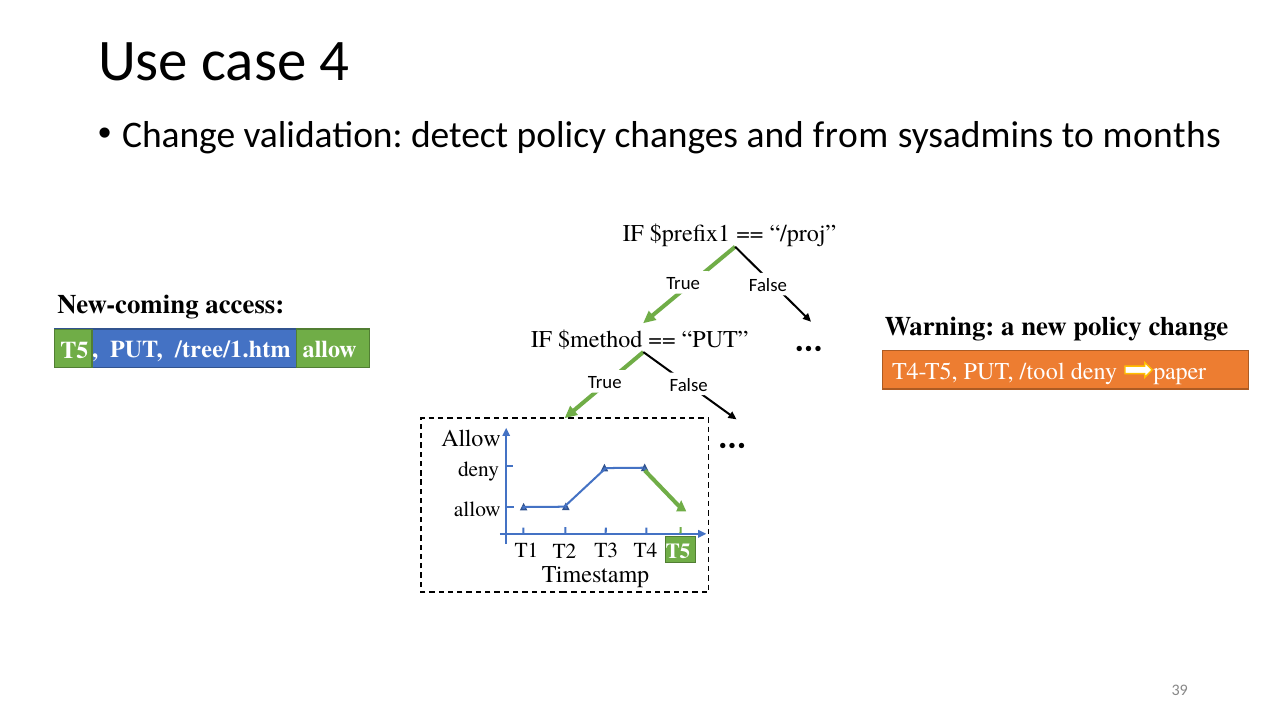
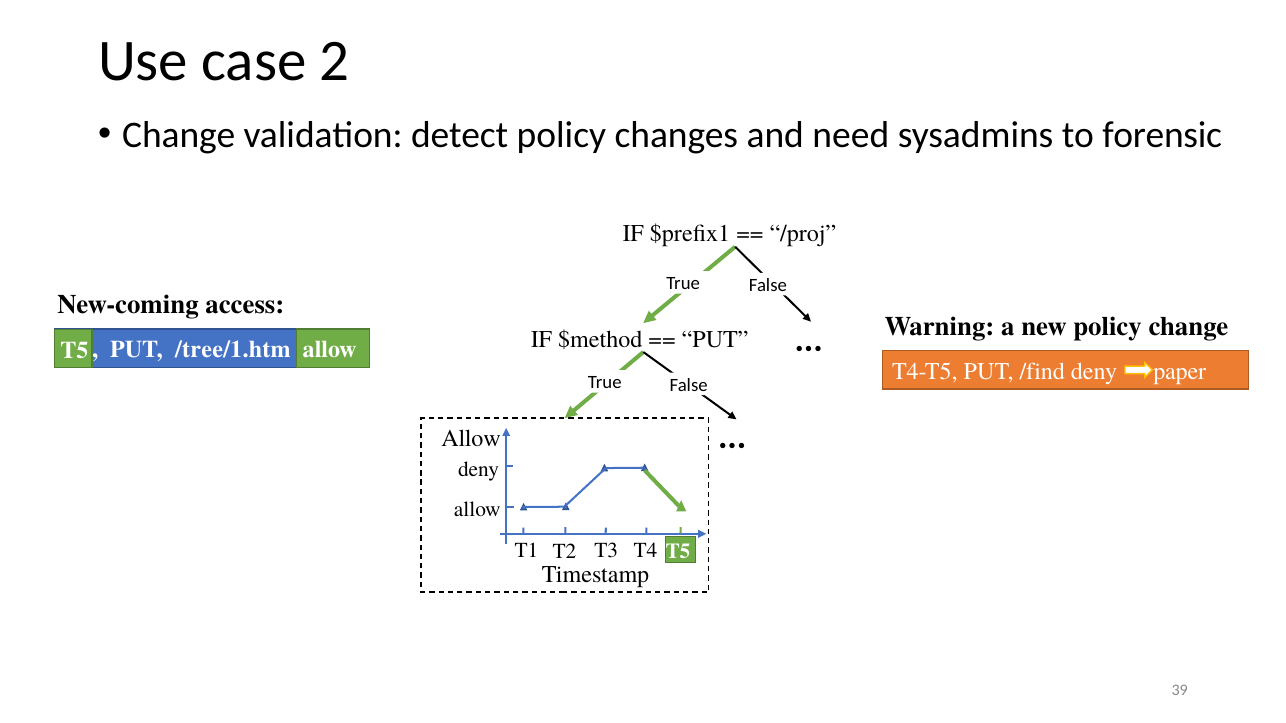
4: 4 -> 2
from: from -> need
months: months -> forensic
/tool: /tool -> /find
